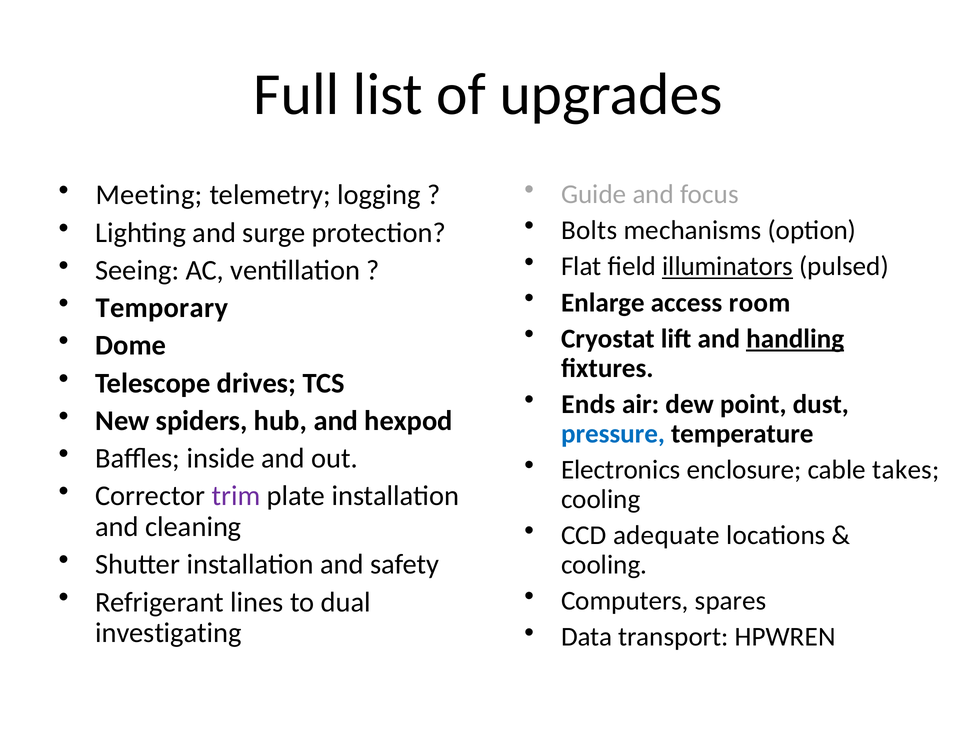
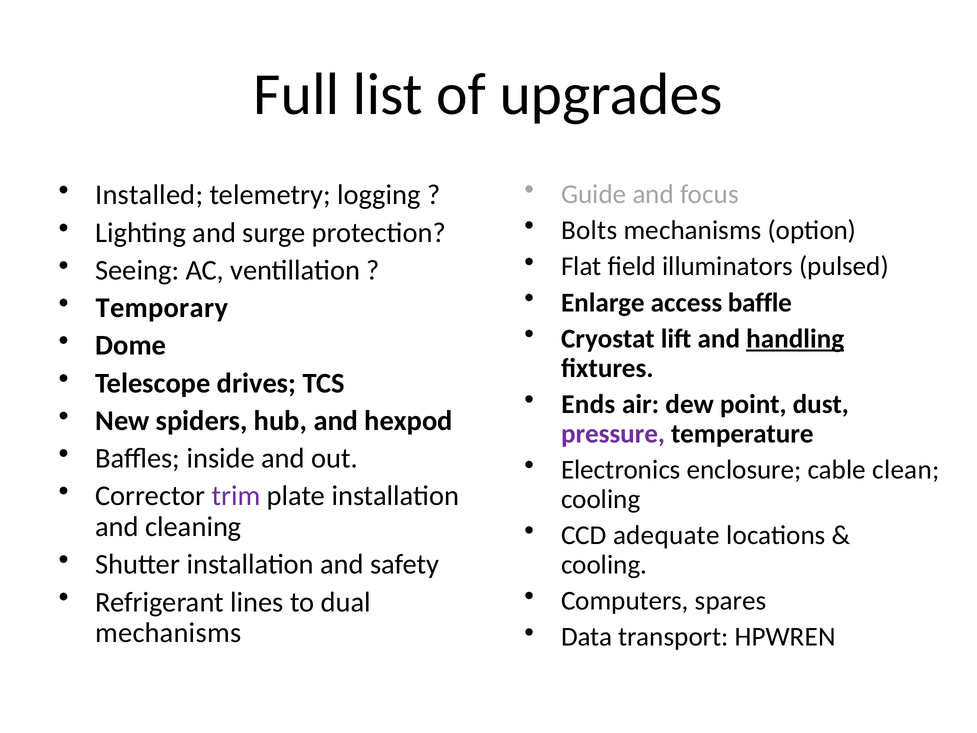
Meeting: Meeting -> Installed
illuminators underline: present -> none
room: room -> baffle
pressure colour: blue -> purple
takes: takes -> clean
investigating at (168, 633): investigating -> mechanisms
